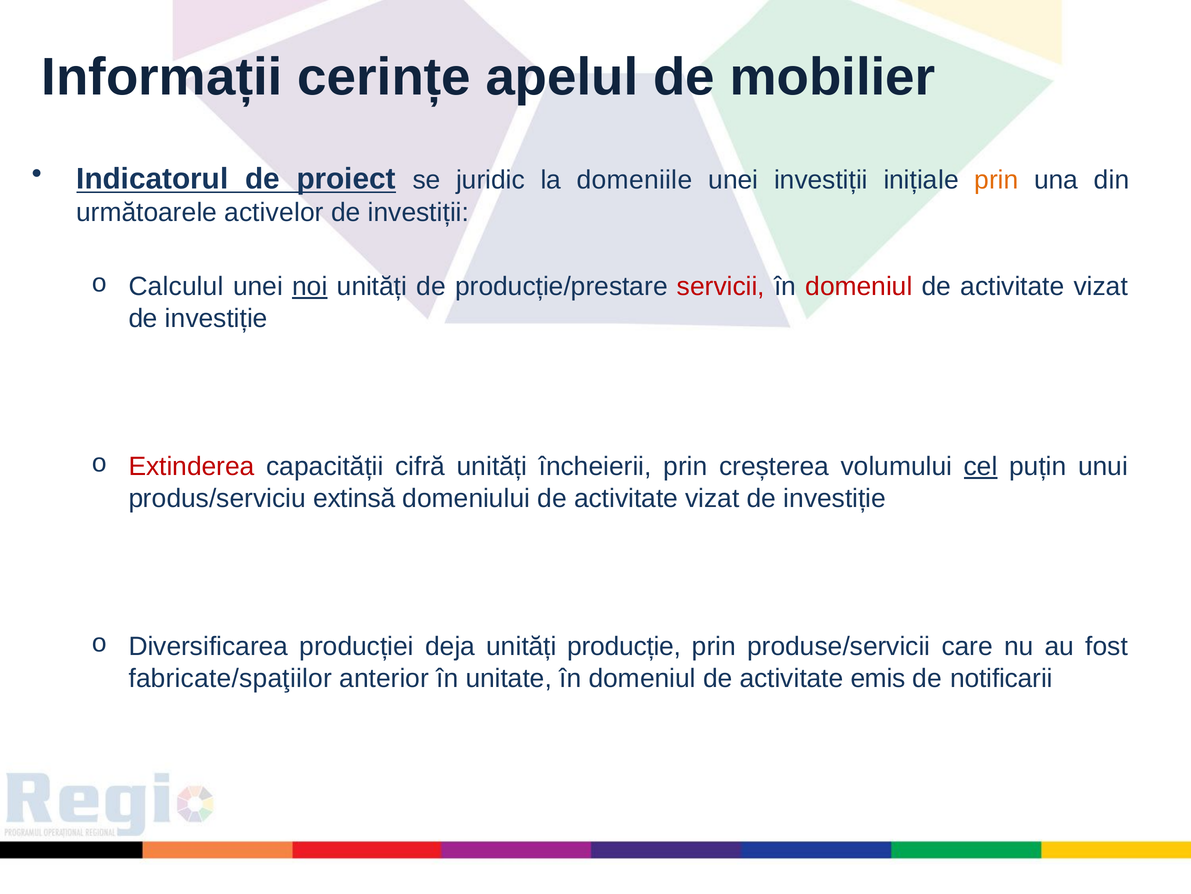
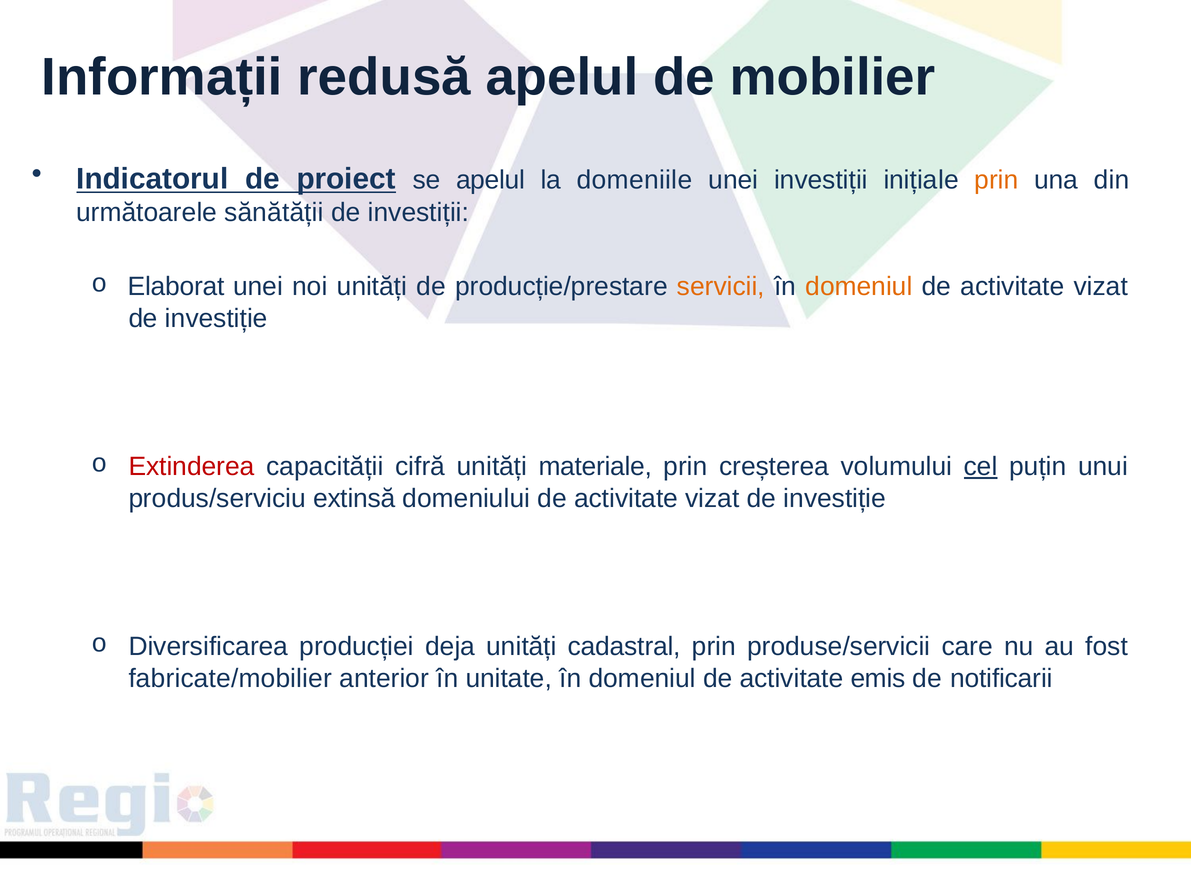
cerințe: cerințe -> redusă
se juridic: juridic -> apelul
activelor: activelor -> sănătății
Calculul: Calculul -> Elaborat
noi underline: present -> none
servicii colour: red -> orange
domeniul at (859, 286) colour: red -> orange
încheierii: încheierii -> materiale
producție: producție -> cadastral
fabricate/spaţiilor: fabricate/spaţiilor -> fabricate/mobilier
